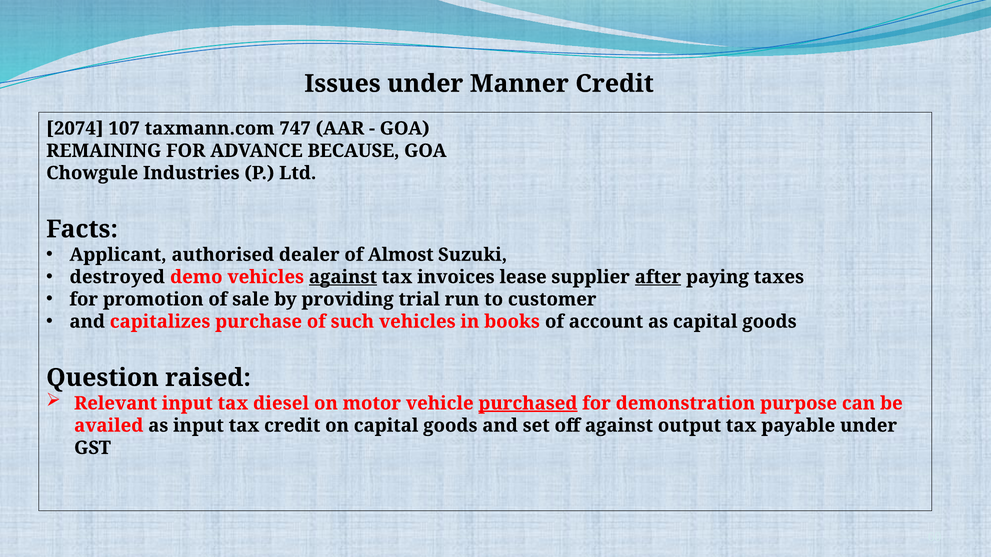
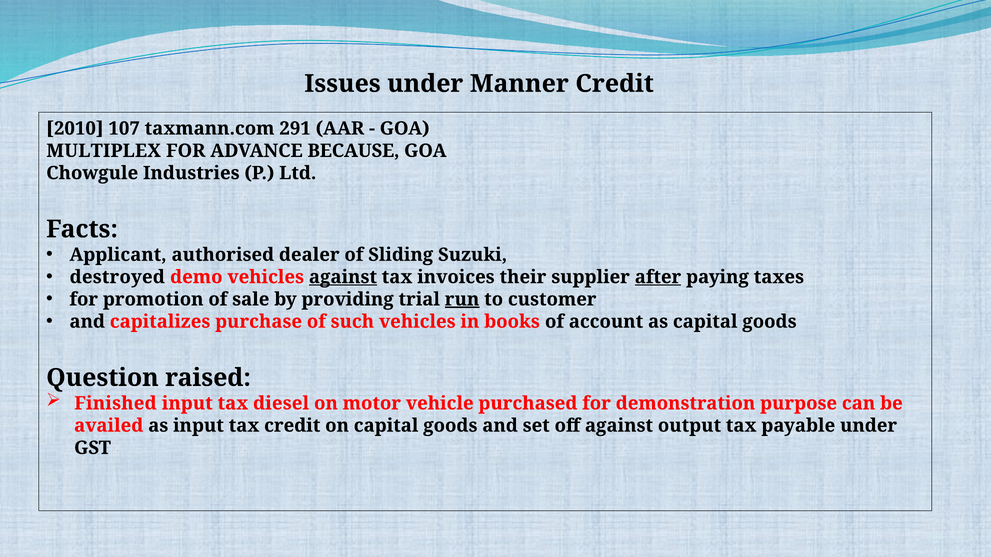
2074: 2074 -> 2010
747: 747 -> 291
REMAINING: REMAINING -> MULTIPLEX
Almost: Almost -> Sliding
lease: lease -> their
run underline: none -> present
Relevant: Relevant -> Finished
purchased underline: present -> none
